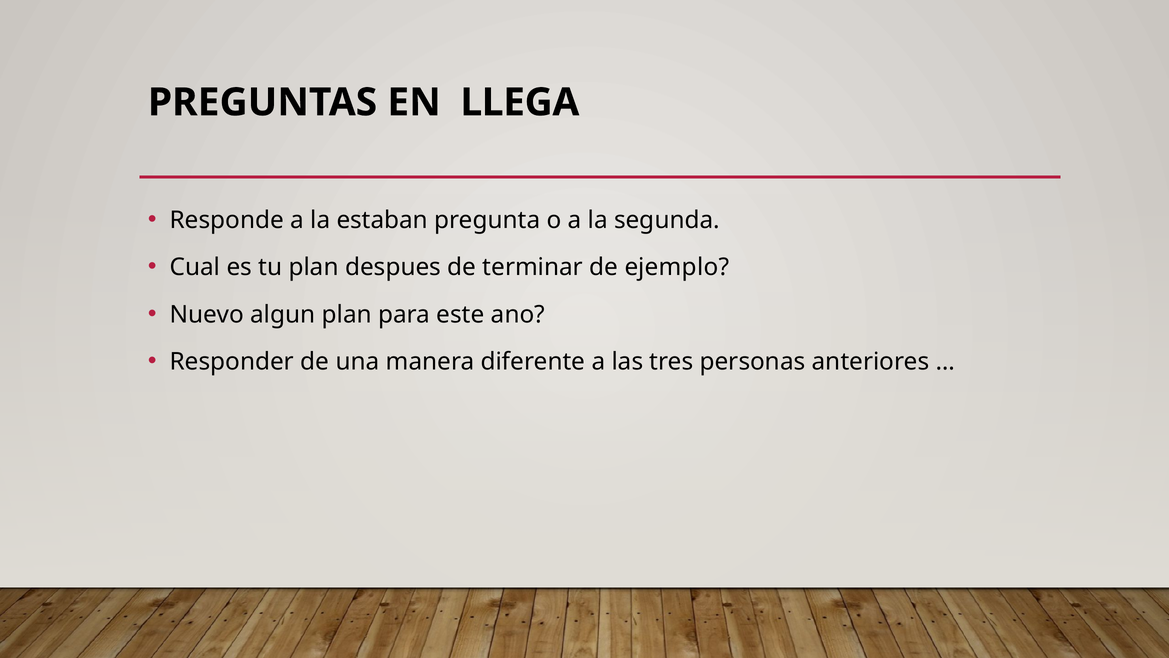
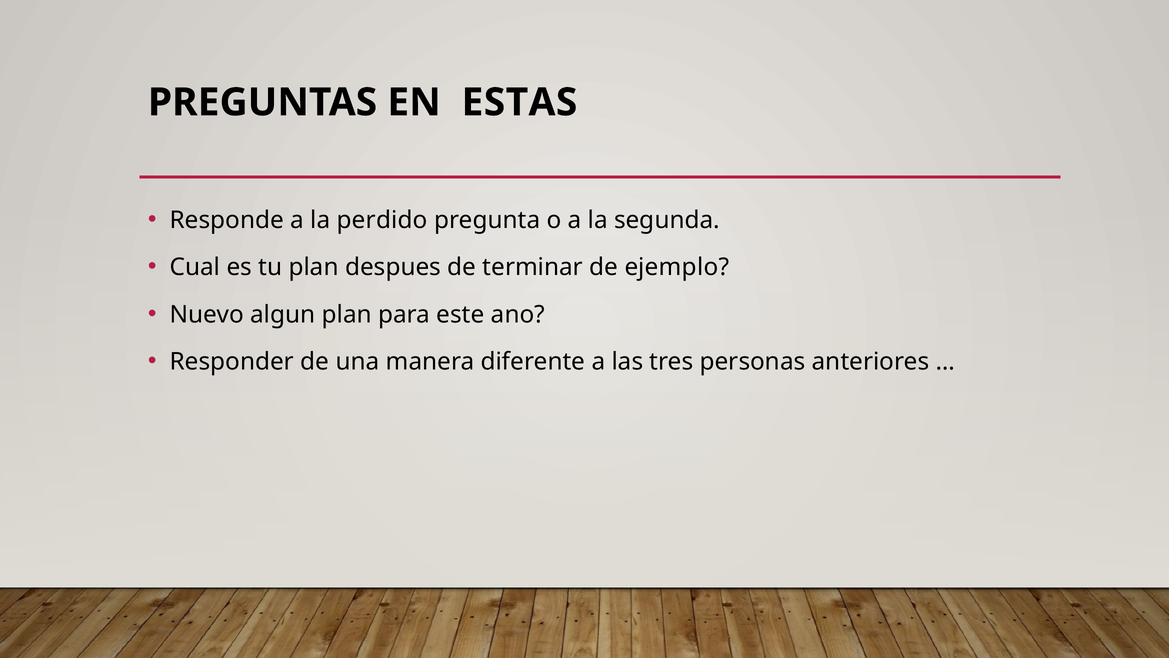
LLEGA: LLEGA -> ESTAS
estaban: estaban -> perdido
